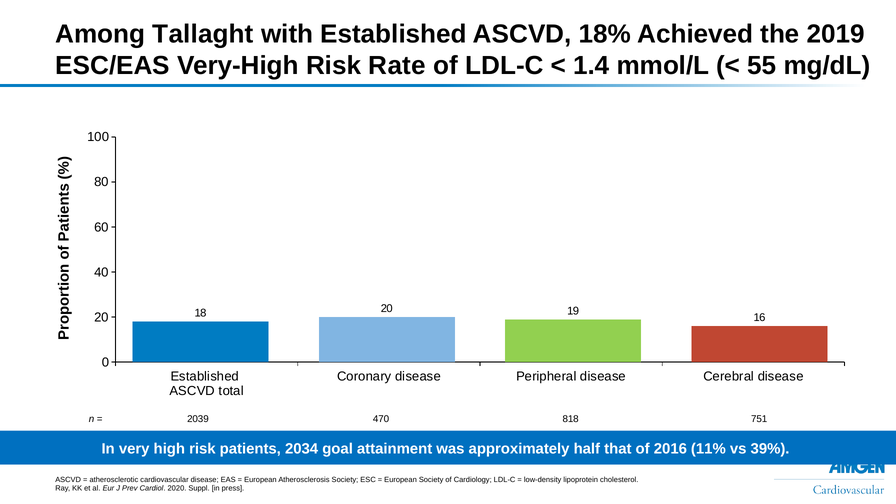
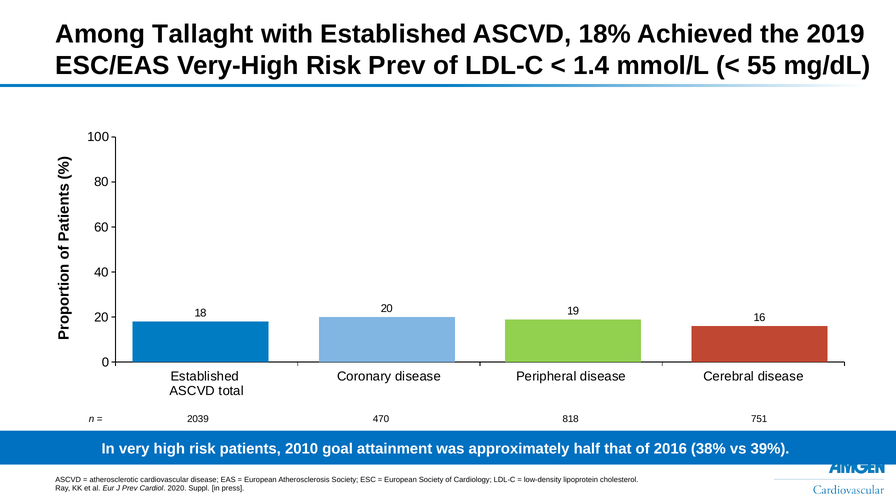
Risk Rate: Rate -> Prev
2034: 2034 -> 2010
11%: 11% -> 38%
